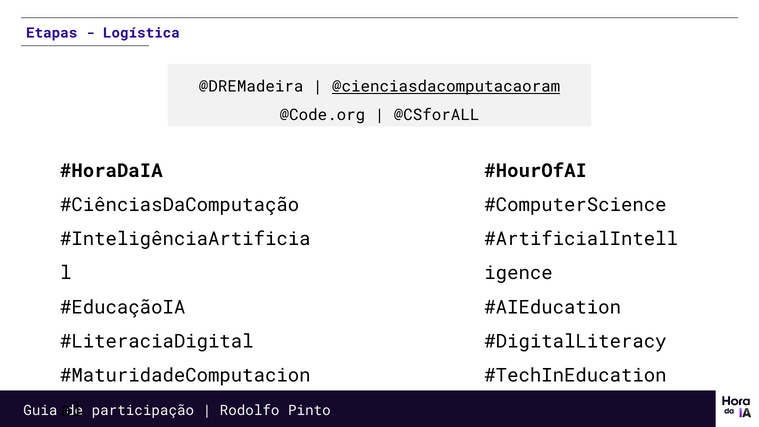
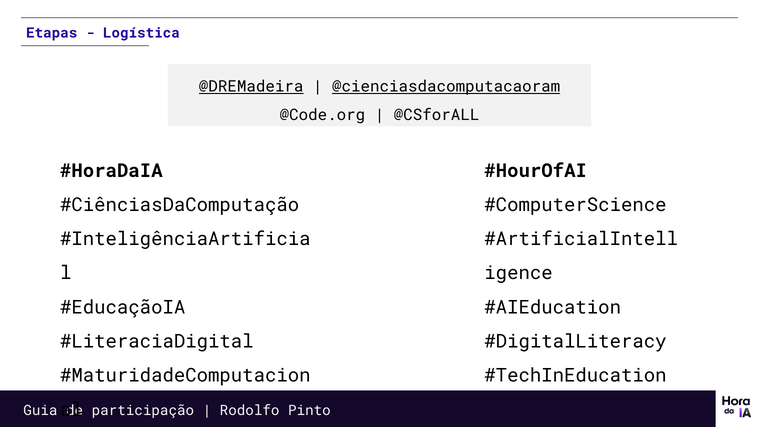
@DREMadeira underline: none -> present
